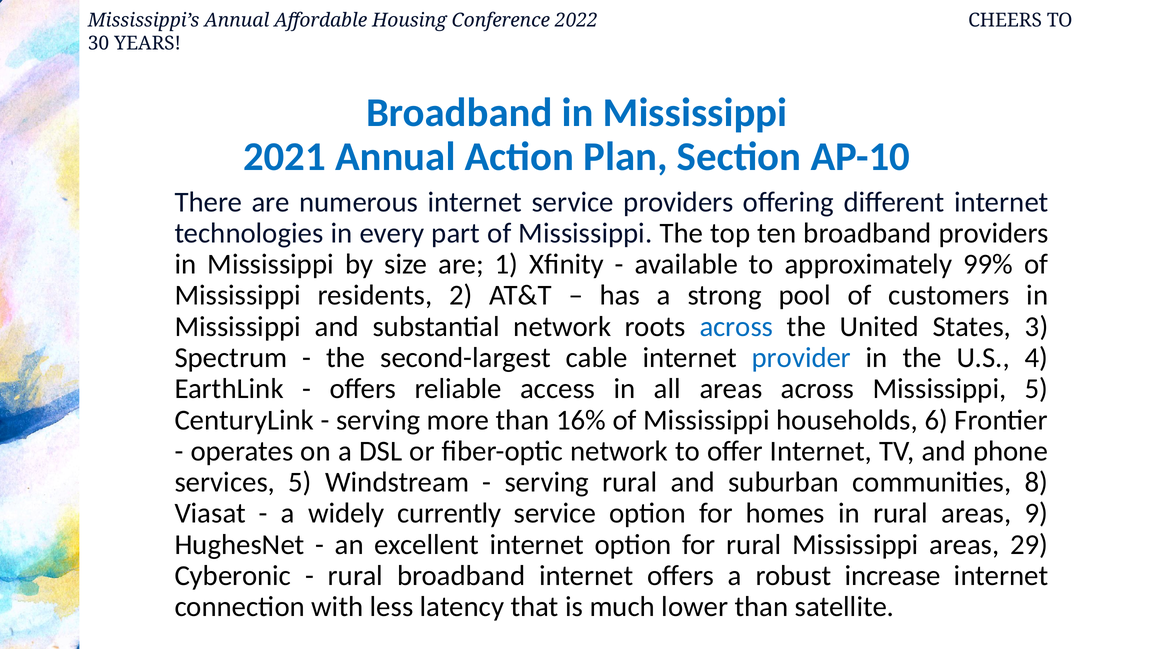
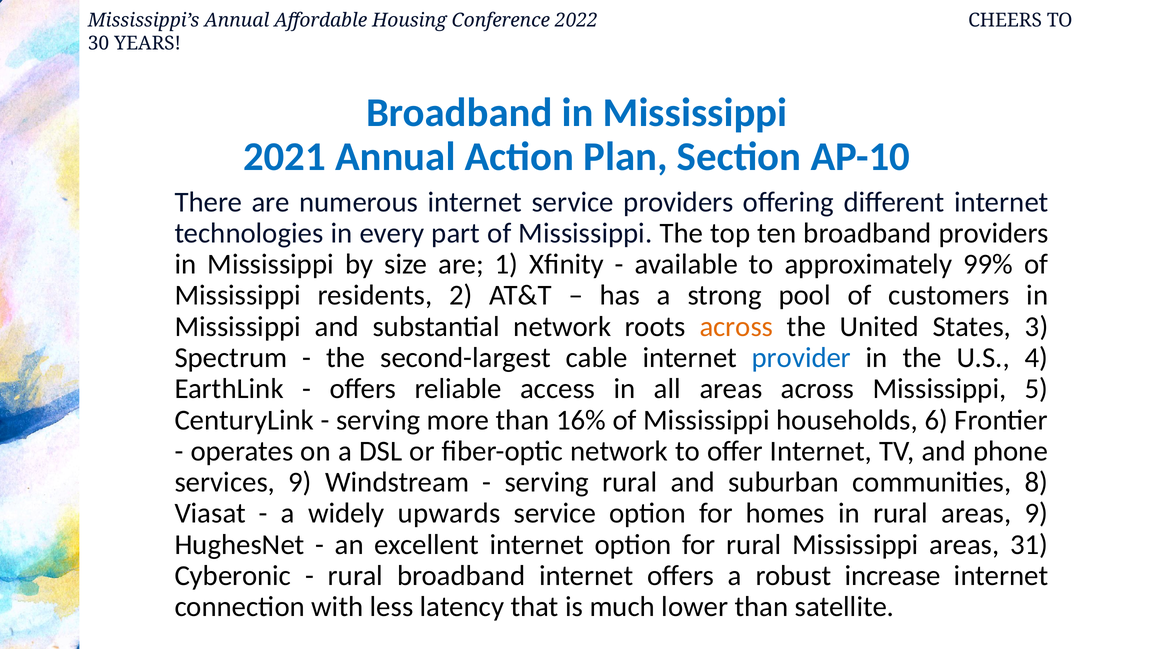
across at (736, 327) colour: blue -> orange
services 5: 5 -> 9
currently: currently -> upwards
29: 29 -> 31
